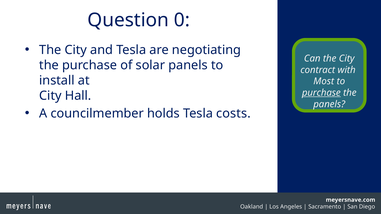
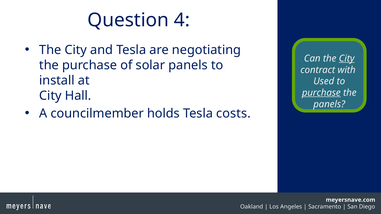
0: 0 -> 4
City at (347, 59) underline: none -> present
Most: Most -> Used
